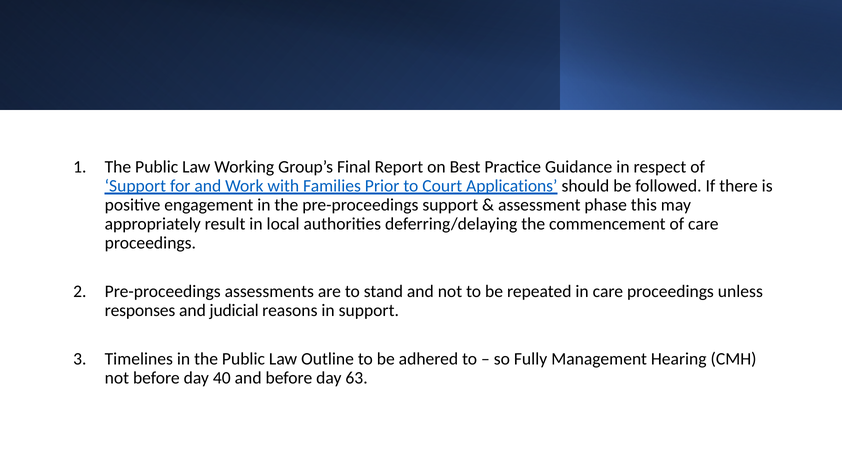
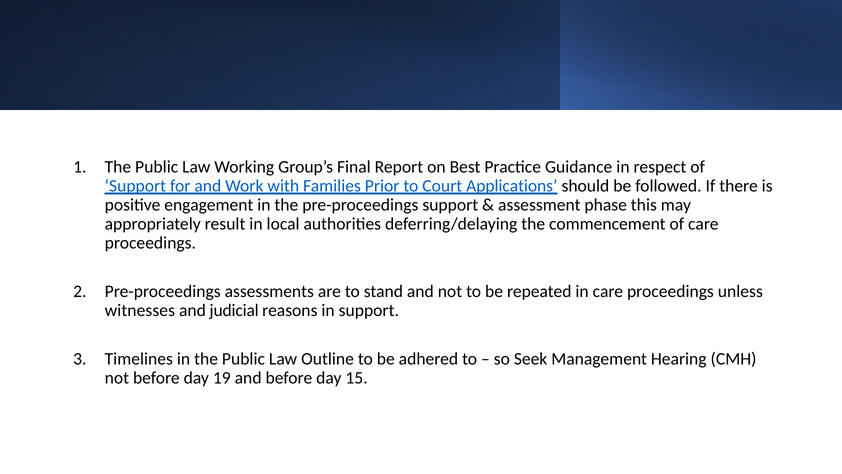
responses: responses -> witnesses
Fully: Fully -> Seek
40: 40 -> 19
63: 63 -> 15
